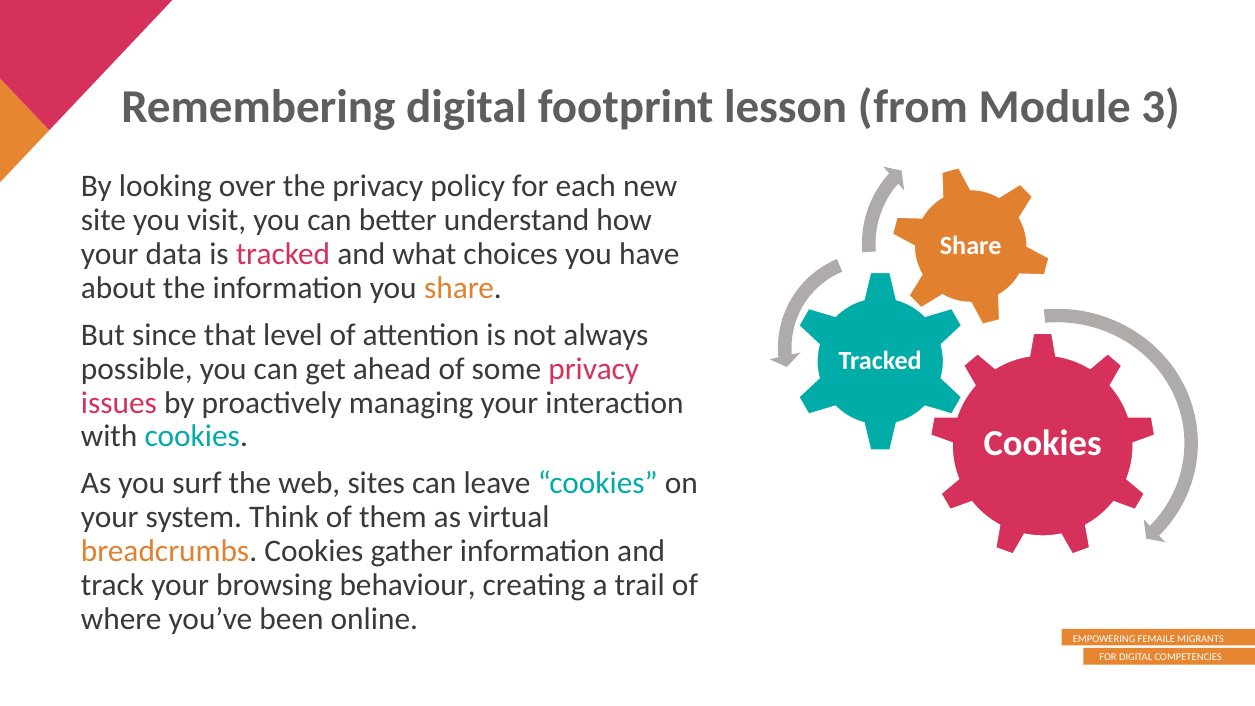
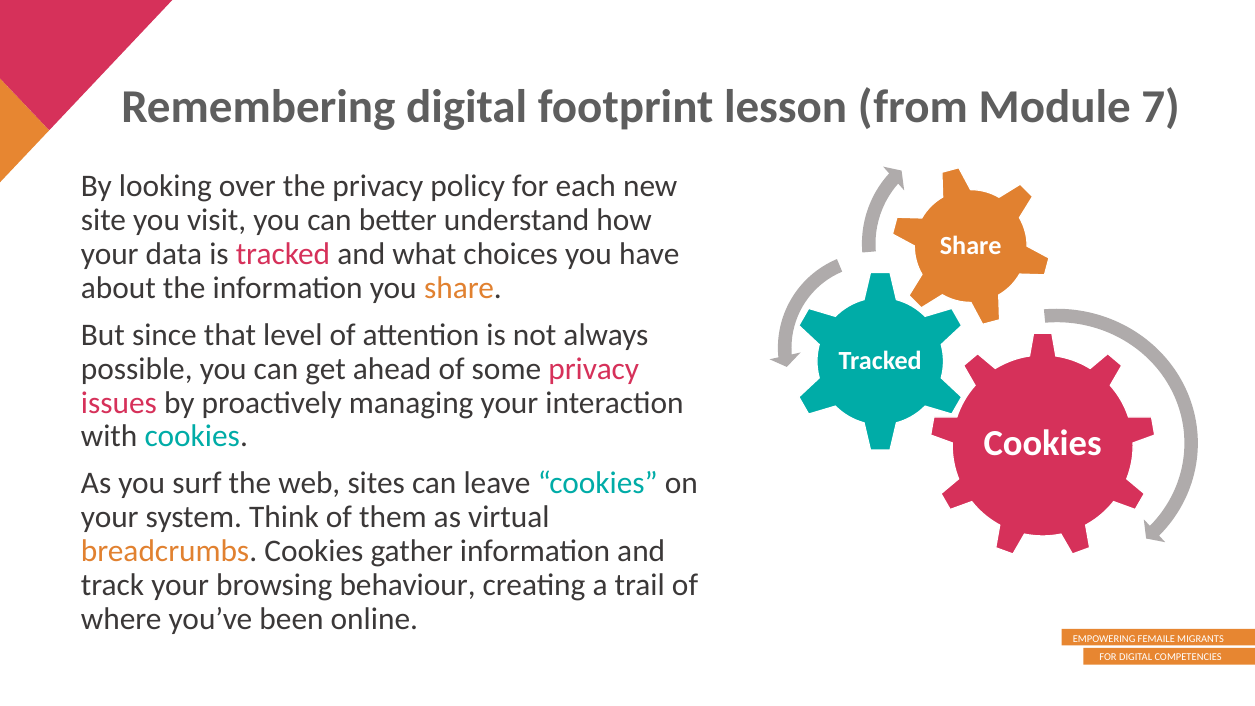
3: 3 -> 7
